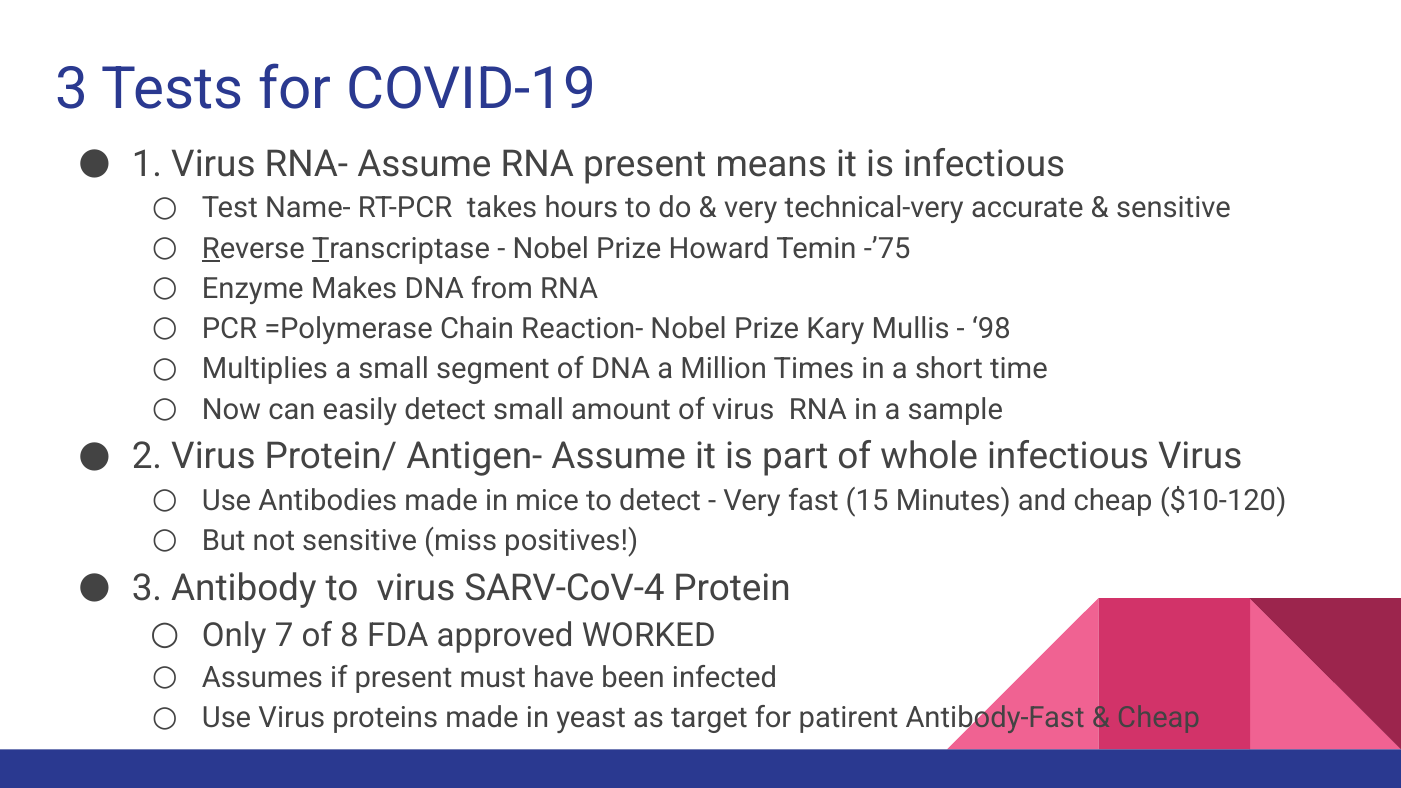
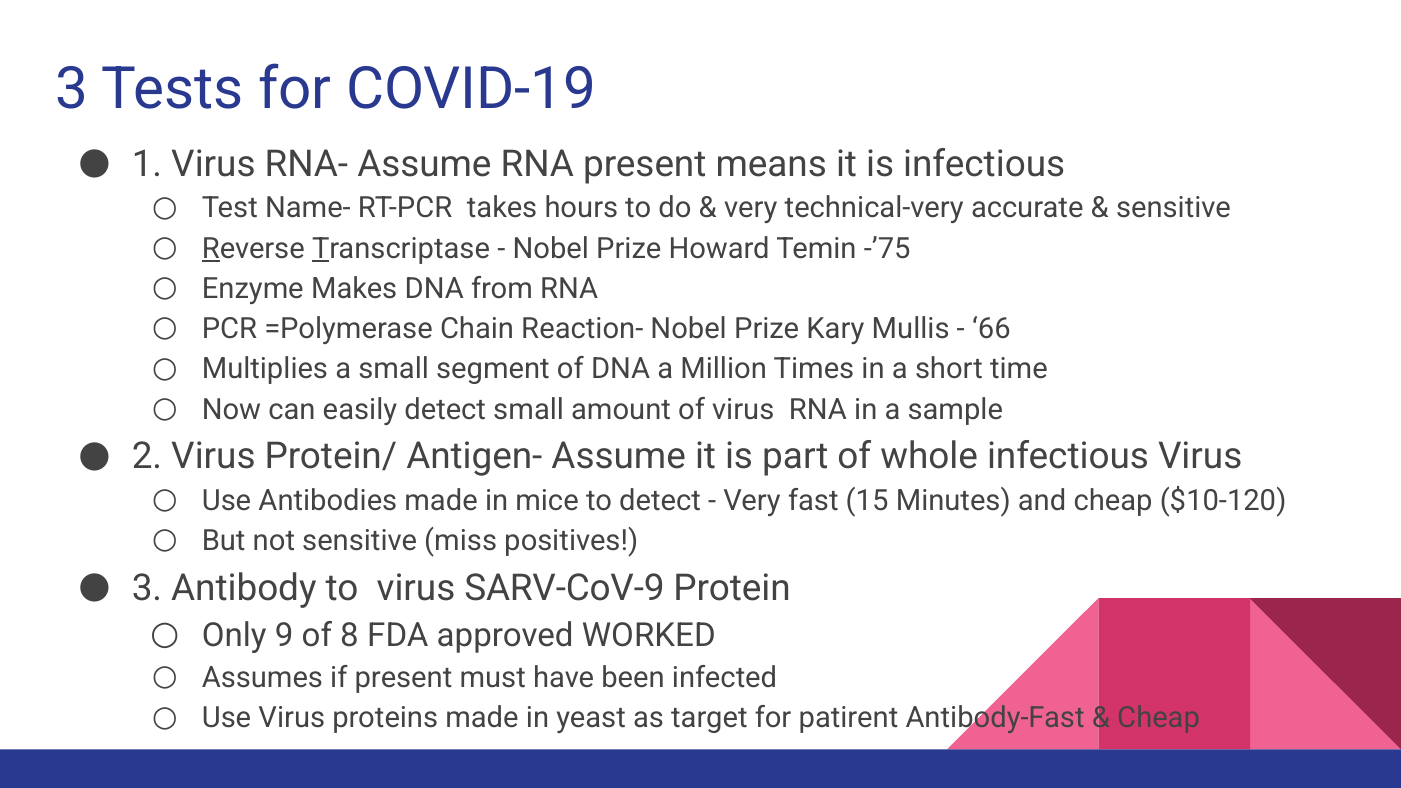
98: 98 -> 66
SARV-CoV-4: SARV-CoV-4 -> SARV-CoV-9
7: 7 -> 9
